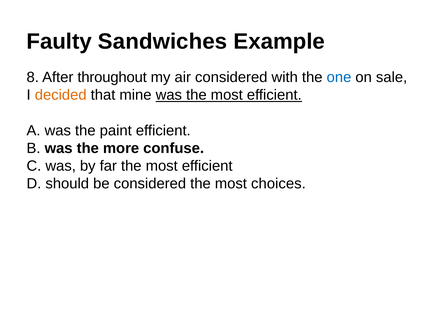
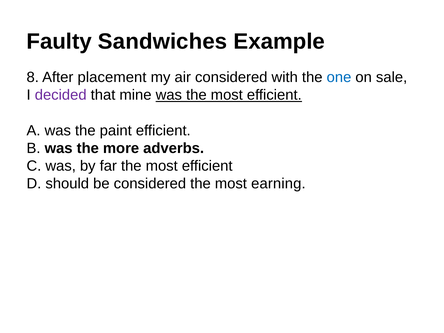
throughout: throughout -> placement
decided colour: orange -> purple
confuse: confuse -> adverbs
choices: choices -> earning
